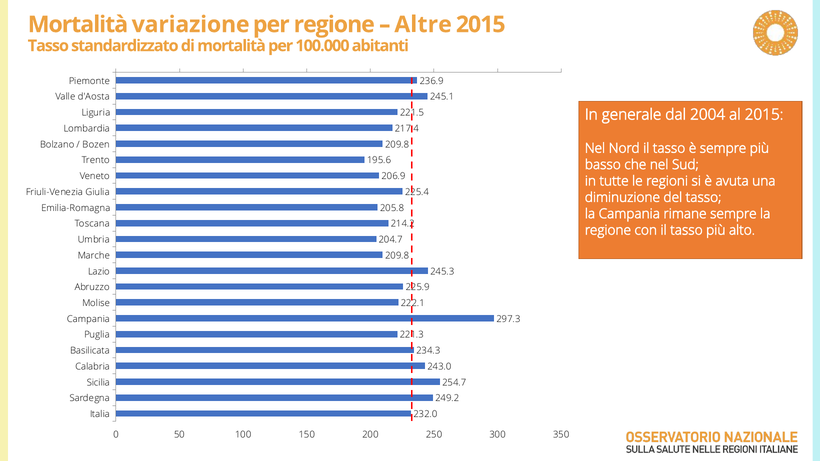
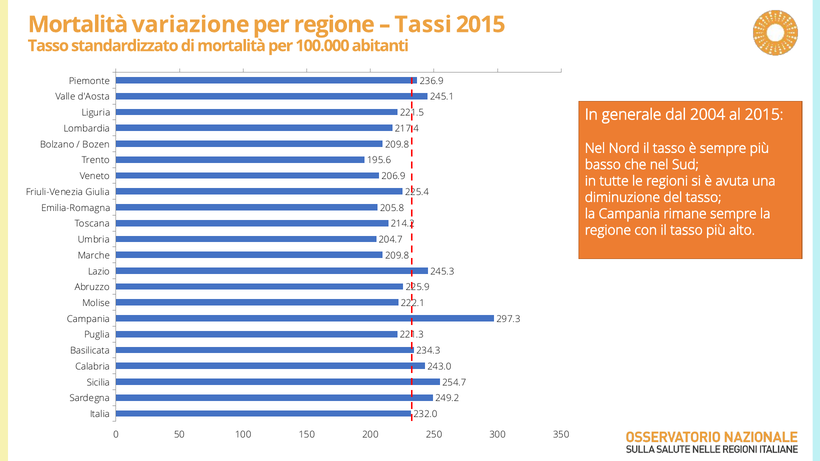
Altre: Altre -> Tassi
